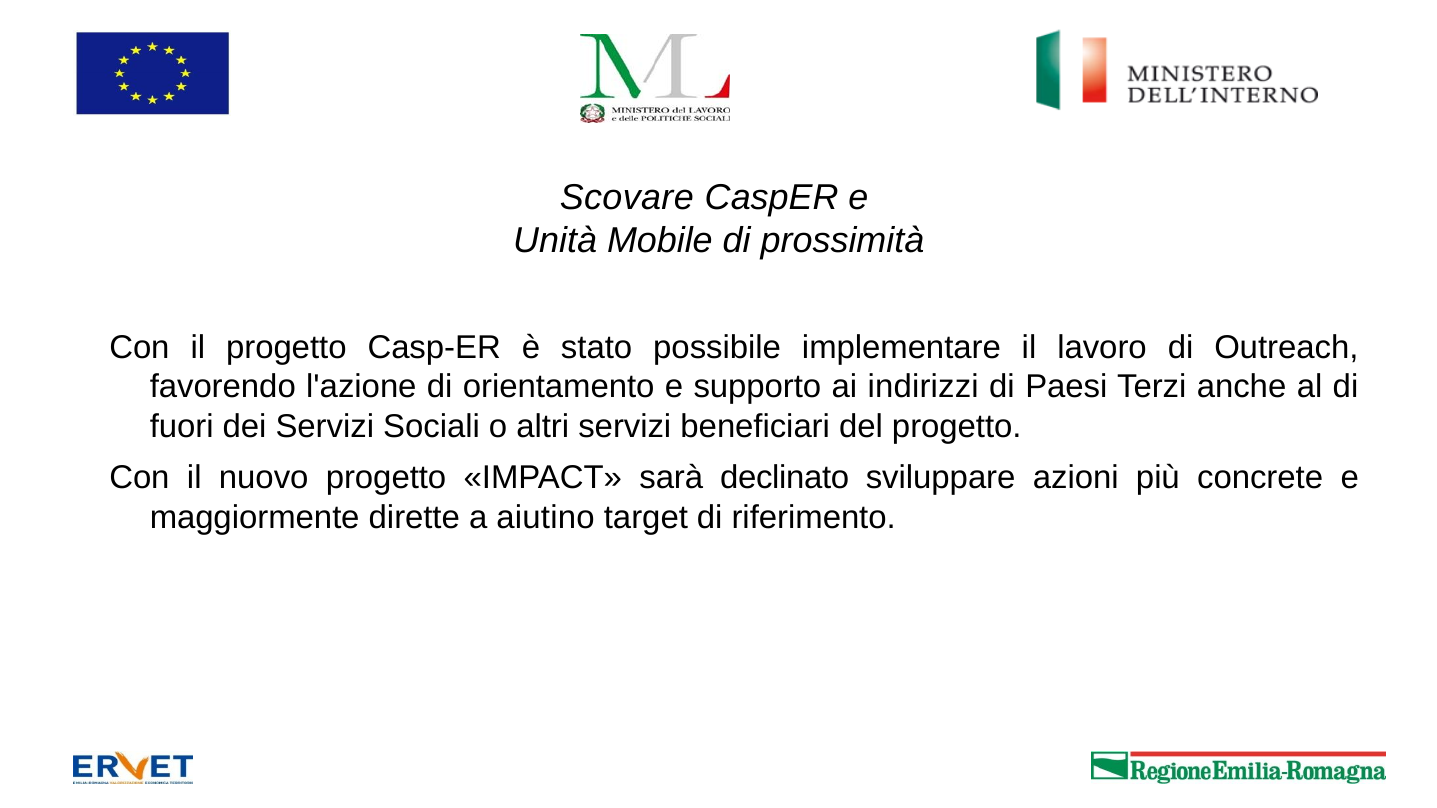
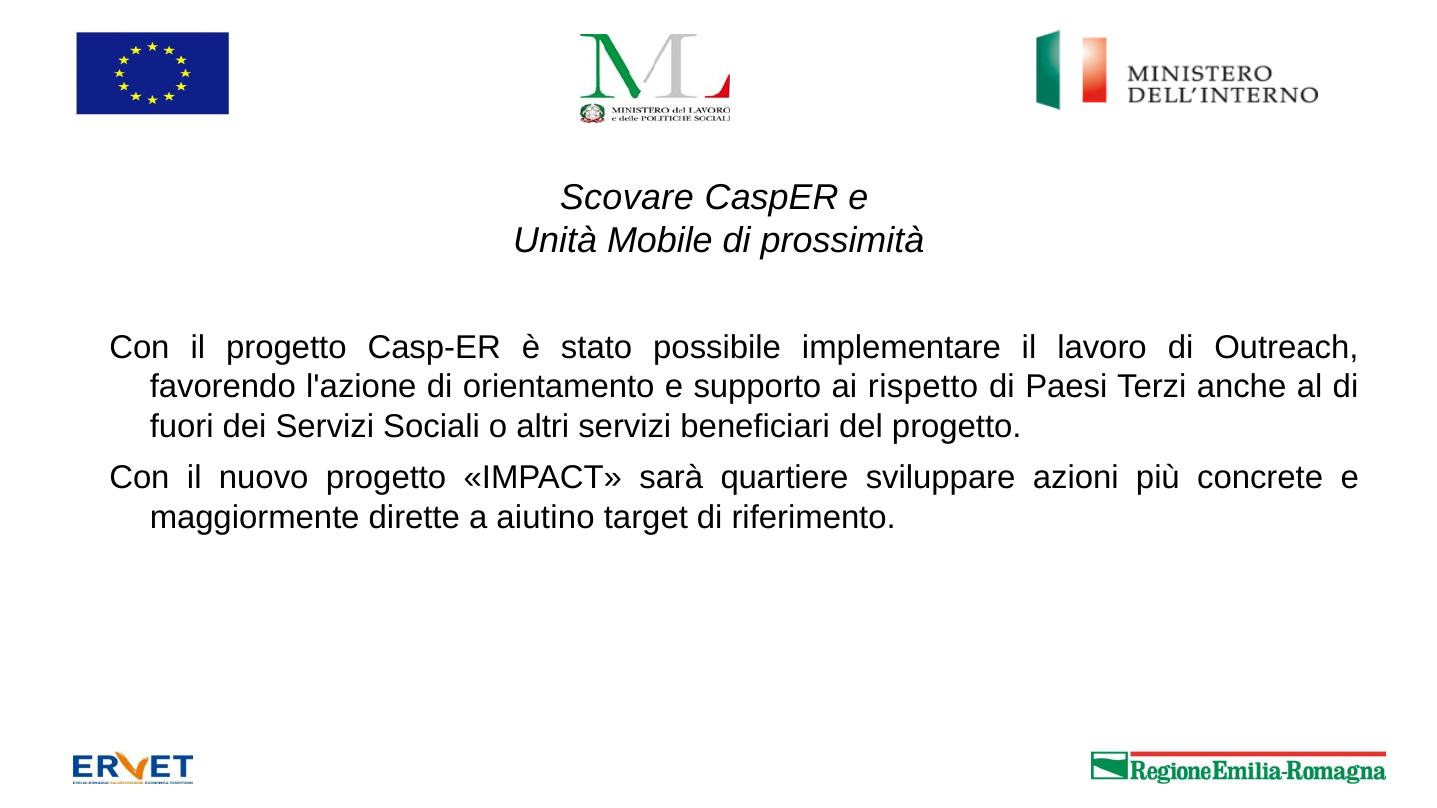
indirizzi: indirizzi -> rispetto
declinato: declinato -> quartiere
